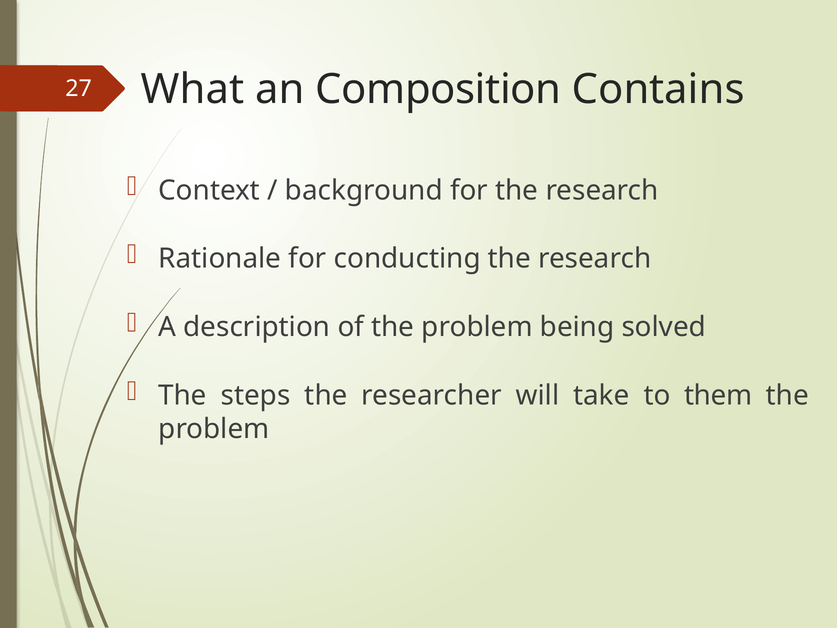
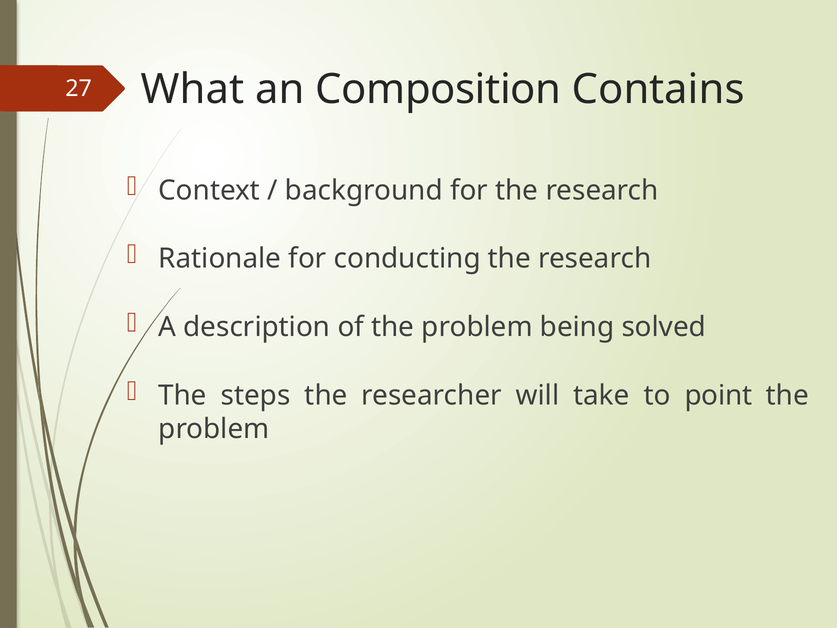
them: them -> point
